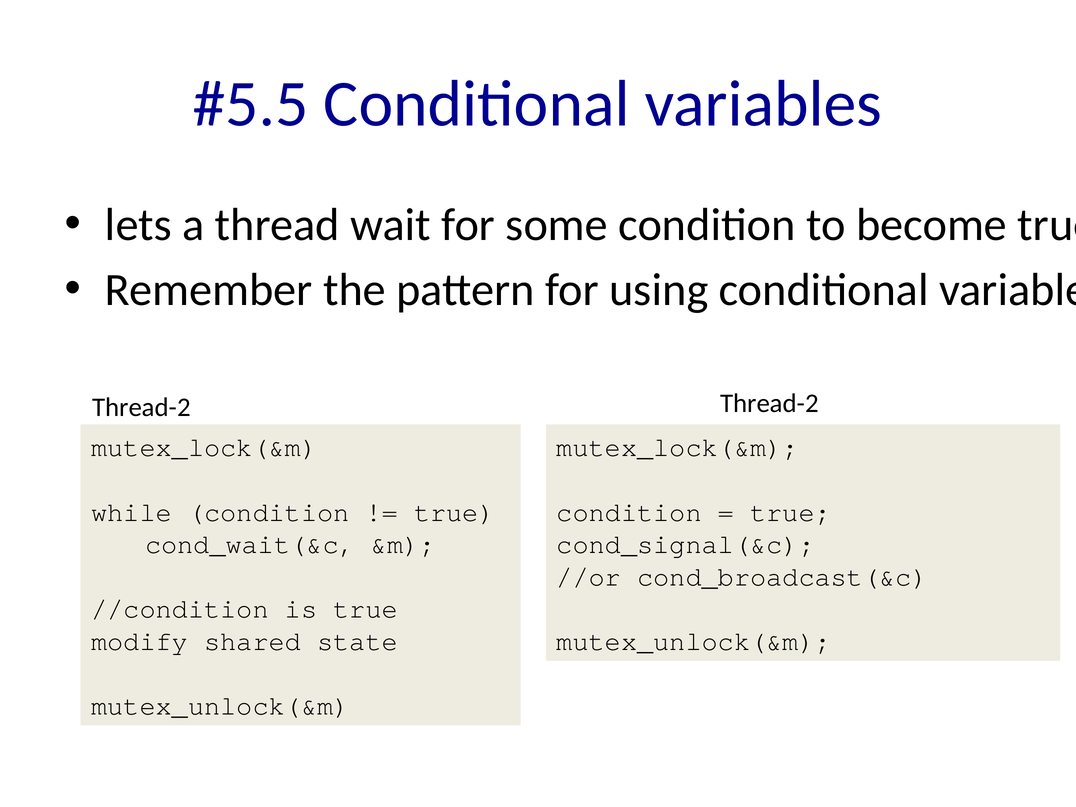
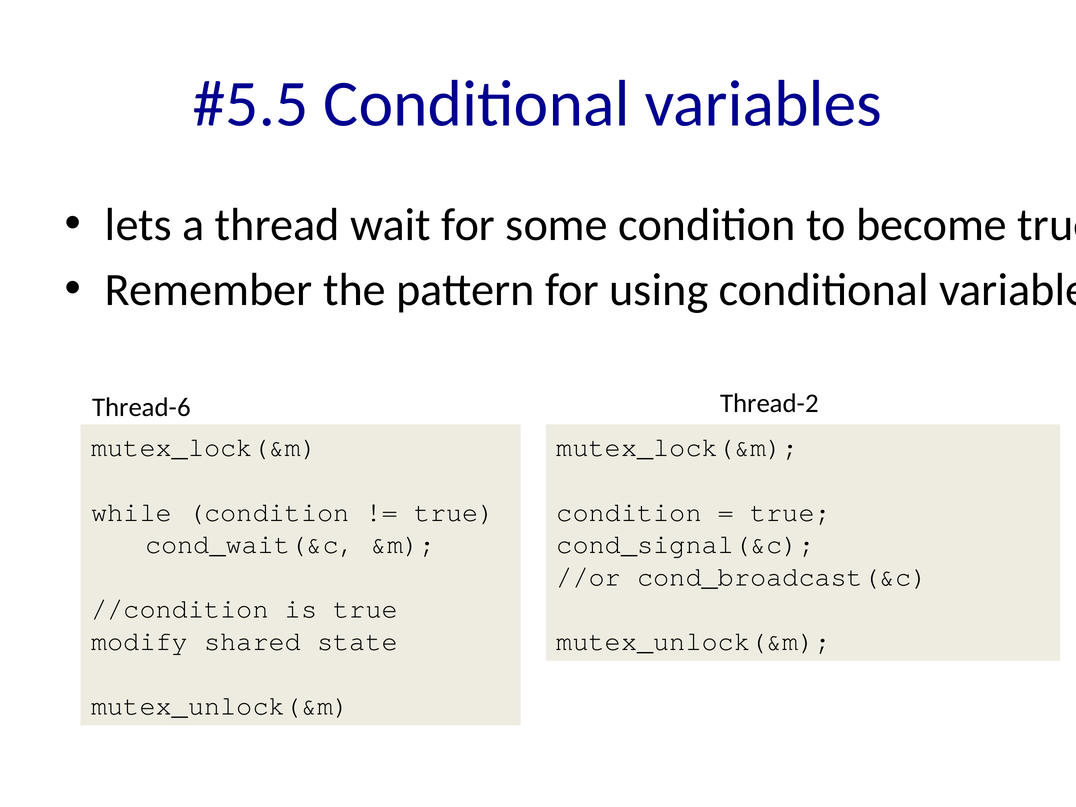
Thread-2 at (141, 407): Thread-2 -> Thread-6
